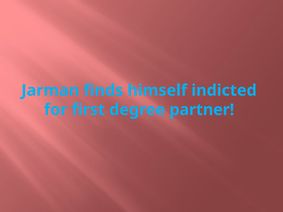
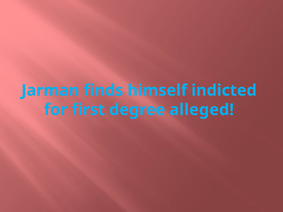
partner: partner -> alleged
